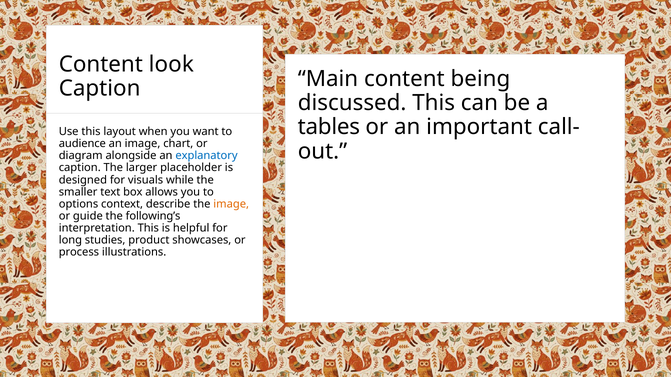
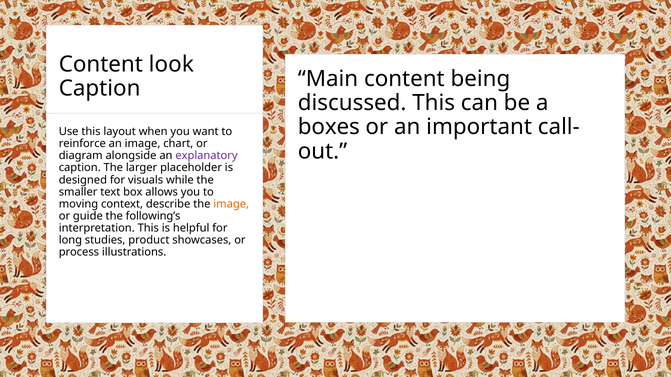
tables: tables -> boxes
audience: audience -> reinforce
explanatory colour: blue -> purple
options: options -> moving
